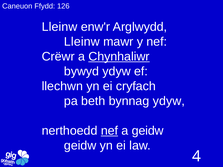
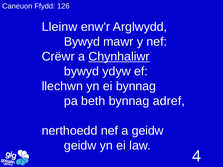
Lleinw at (82, 42): Lleinw -> Bywyd
ei cryfach: cryfach -> bynnag
bynnag ydyw: ydyw -> adref
nef at (109, 131) underline: present -> none
